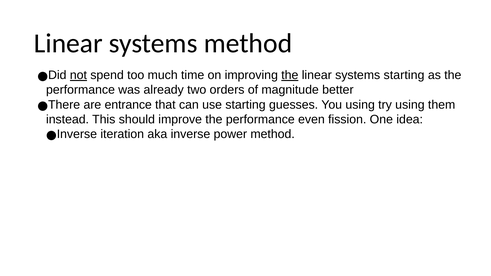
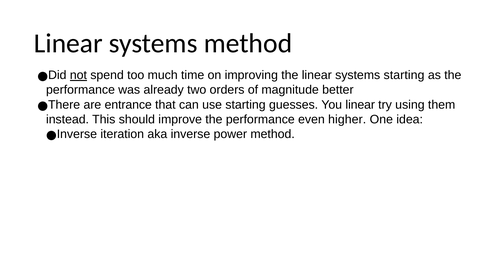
the at (290, 75) underline: present -> none
You using: using -> linear
fission: fission -> higher
